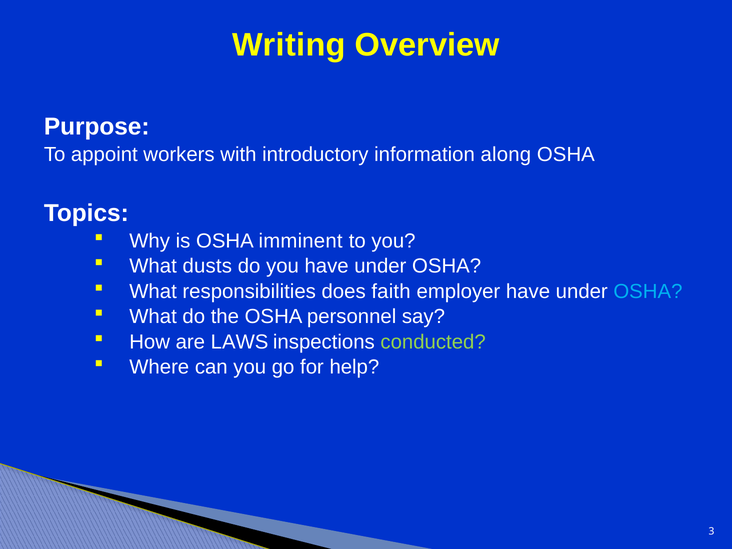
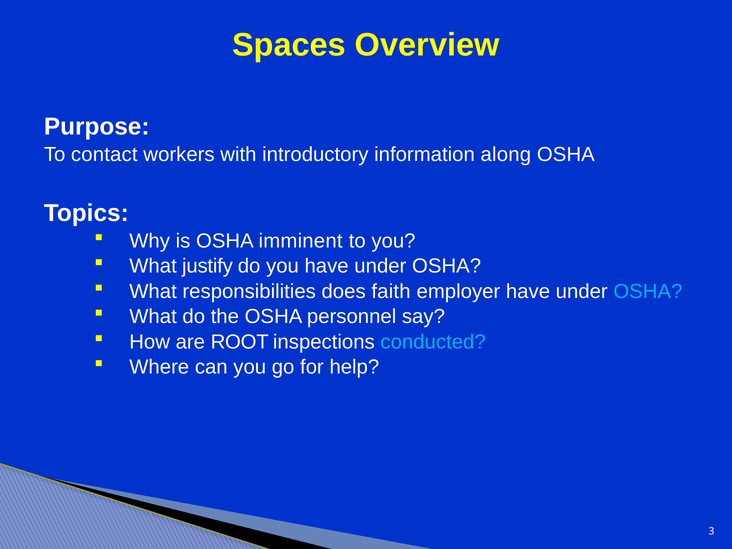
Writing: Writing -> Spaces
appoint: appoint -> contact
dusts: dusts -> justify
LAWS: LAWS -> ROOT
conducted colour: light green -> light blue
